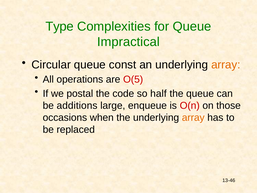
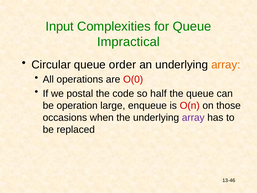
Type: Type -> Input
const: const -> order
O(5: O(5 -> O(0
additions: additions -> operation
array at (193, 117) colour: orange -> purple
